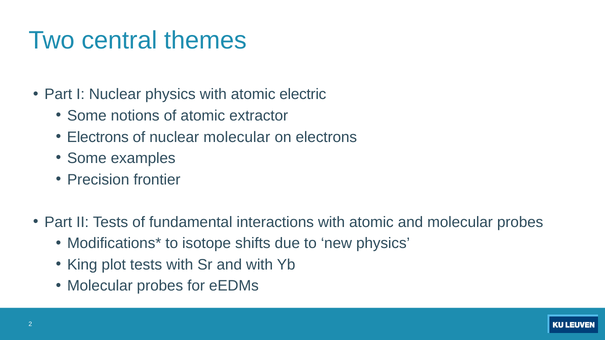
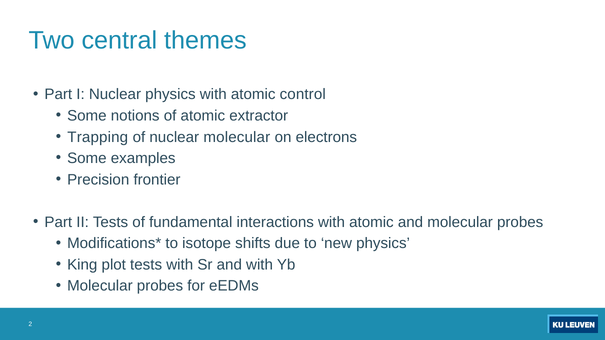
electric: electric -> control
Electrons at (98, 137): Electrons -> Trapping
